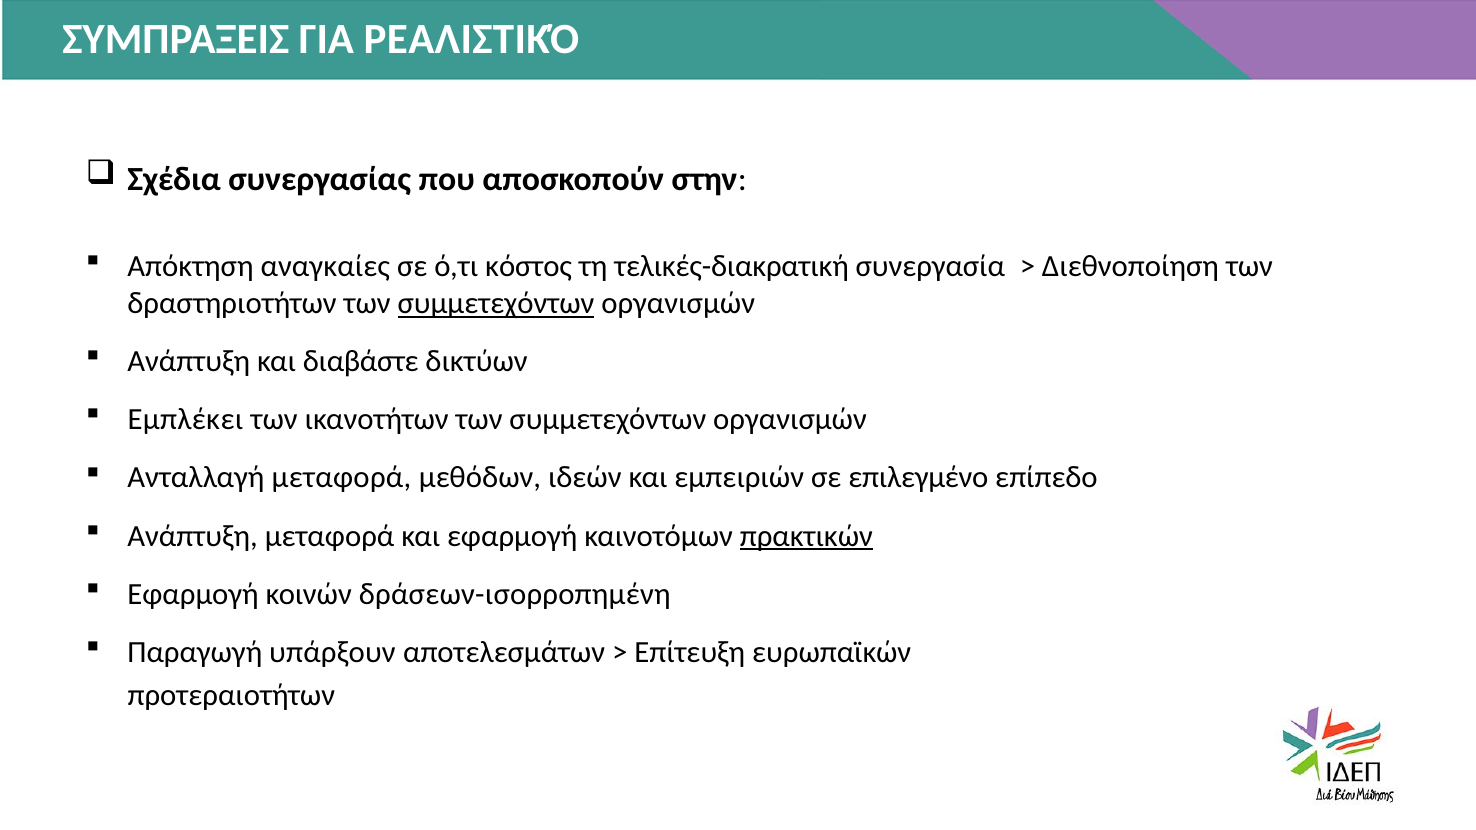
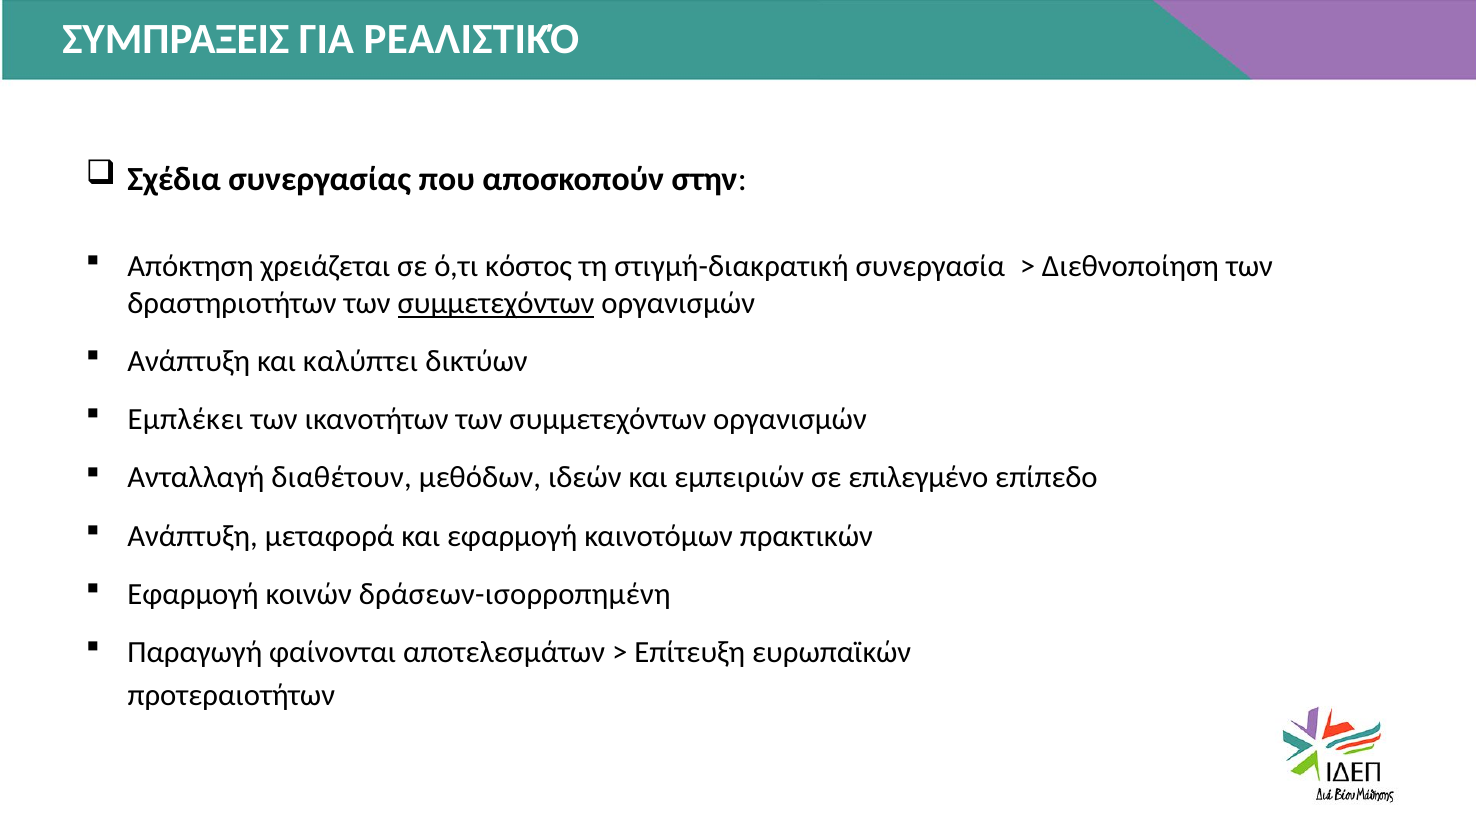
αναγκαίες: αναγκαίες -> χρειάζεται
τελικές-διακρατική: τελικές-διακρατική -> στιγμή-διακρατική
διαβάστε: διαβάστε -> καλύπτει
Ανταλλαγή μεταφορά: μεταφορά -> διαθέτουν
πρακτικών underline: present -> none
υπάρξουν: υπάρξουν -> φαίνονται
